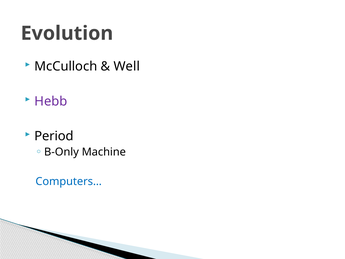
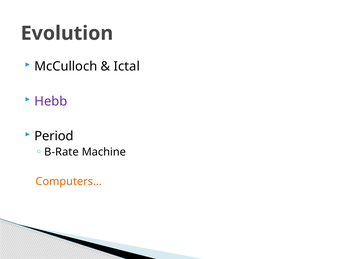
Well: Well -> Ictal
B-Only: B-Only -> B-Rate
Computers… colour: blue -> orange
